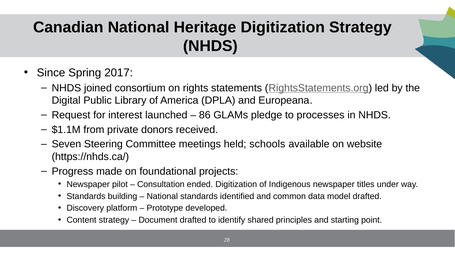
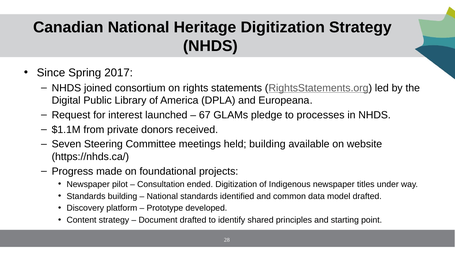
86: 86 -> 67
held schools: schools -> building
